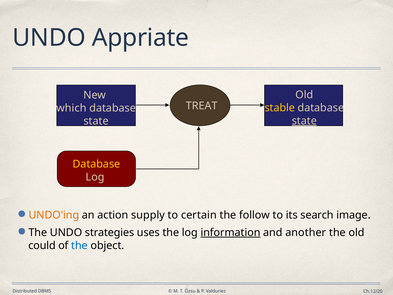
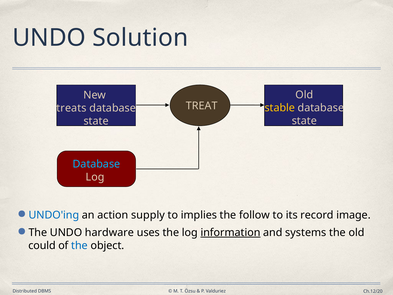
Appriate: Appriate -> Solution
which: which -> treats
state at (304, 121) underline: present -> none
Database at (96, 164) colour: yellow -> light blue
UNDO'ing colour: orange -> blue
certain: certain -> implies
search: search -> record
strategies: strategies -> hardware
another: another -> systems
